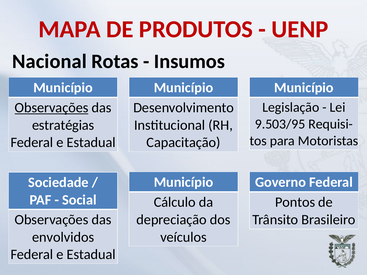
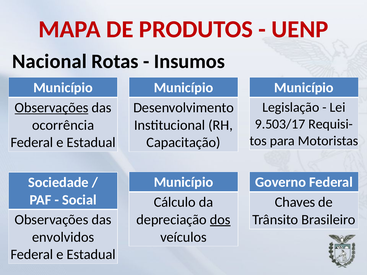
9.503/95: 9.503/95 -> 9.503/17
estratégias: estratégias -> ocorrência
Pontos: Pontos -> Chaves
dos underline: none -> present
